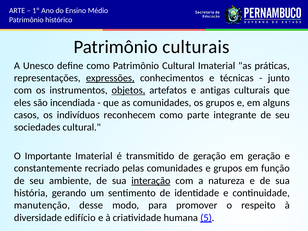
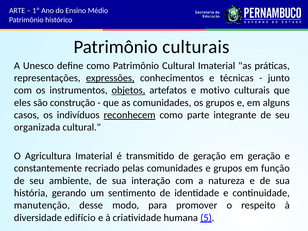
antigas: antigas -> motivo
incendiada: incendiada -> construção
reconhecem underline: none -> present
sociedades: sociedades -> organizada
Importante: Importante -> Agricultura
interação underline: present -> none
